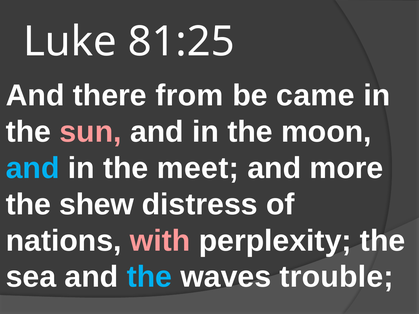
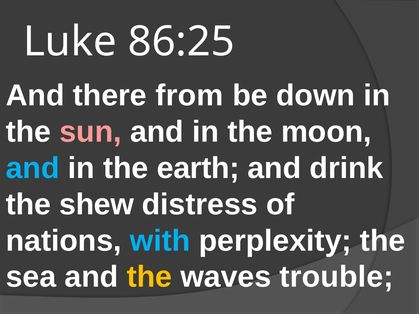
81:25: 81:25 -> 86:25
came: came -> down
meet: meet -> earth
more: more -> drink
with colour: pink -> light blue
the at (149, 277) colour: light blue -> yellow
